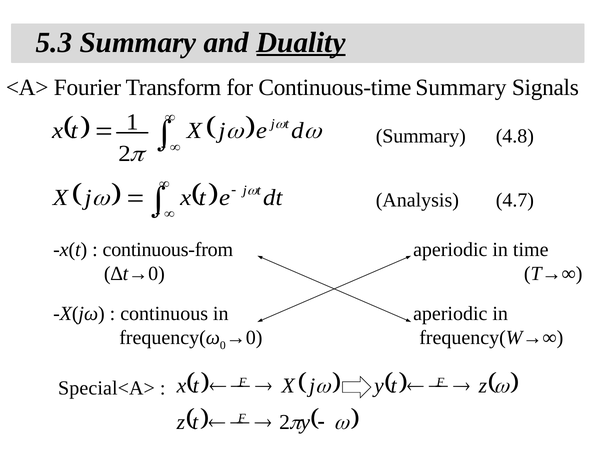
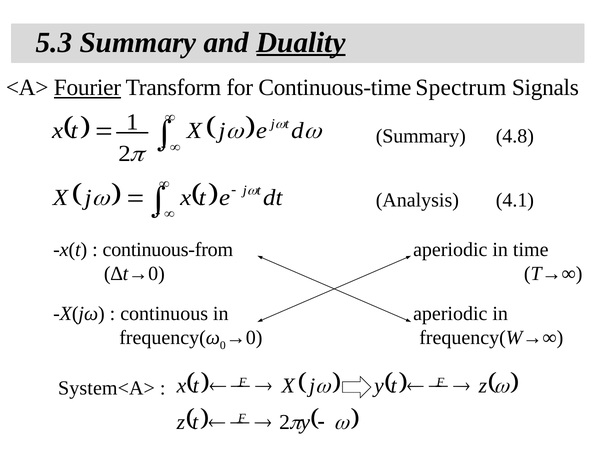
Fourier underline: none -> present
Continuous-time Summary: Summary -> Spectrum
4.7: 4.7 -> 4.1
Special<A>: Special<A> -> System<A>
